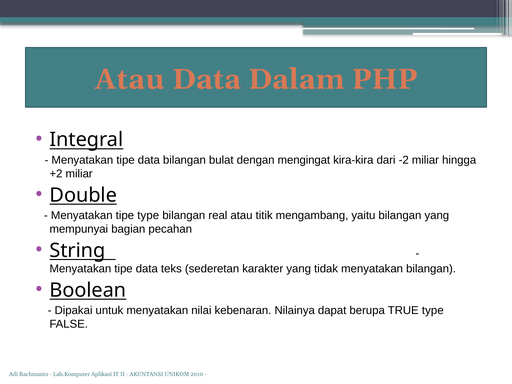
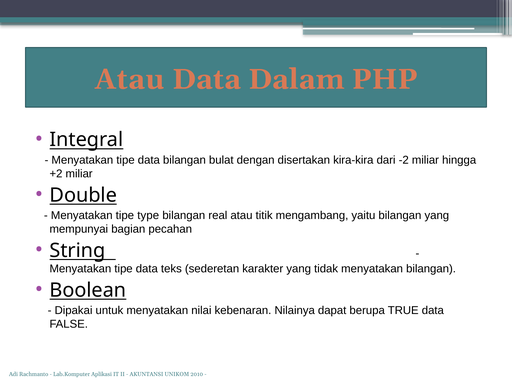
mengingat: mengingat -> disertakan
TRUE type: type -> data
